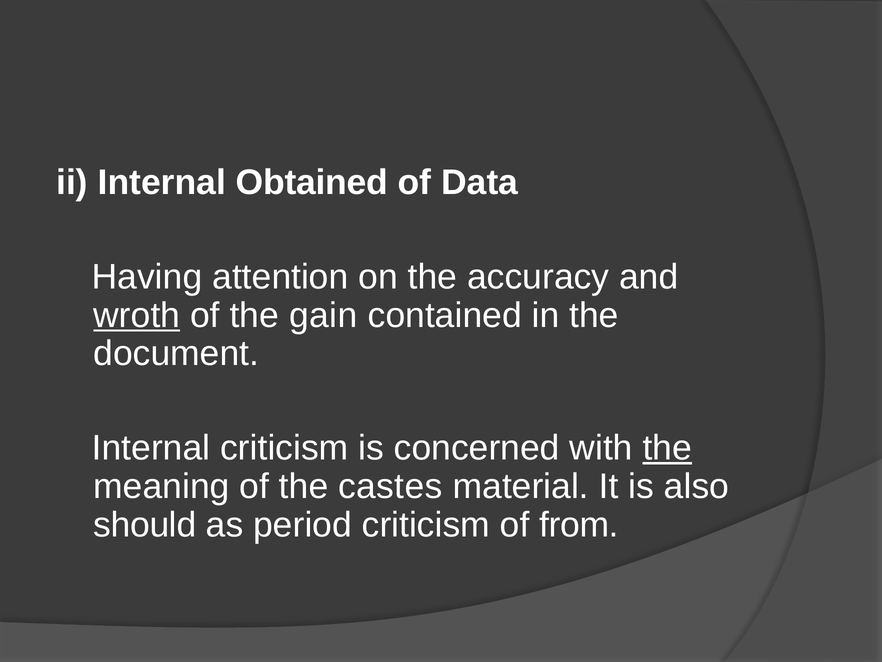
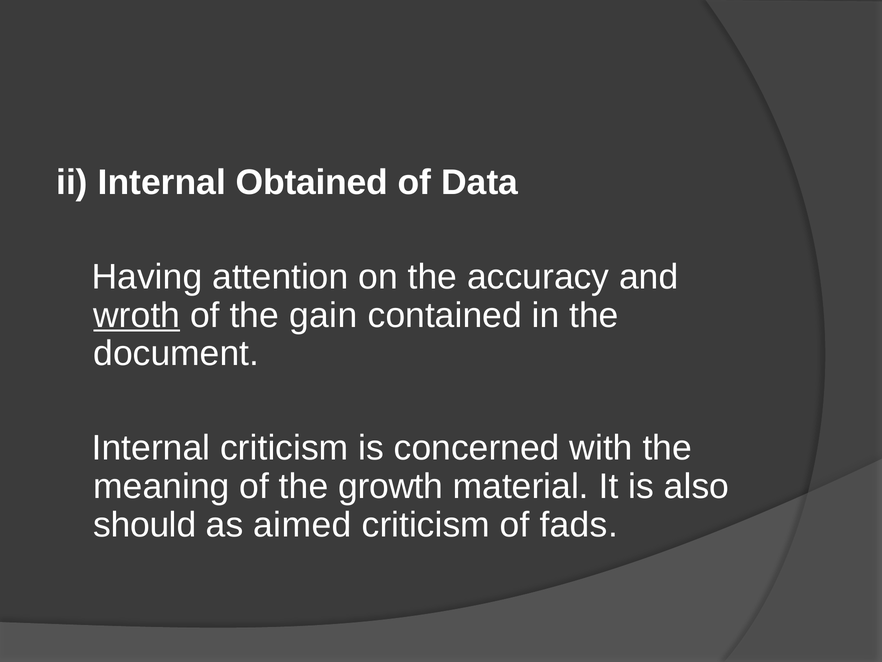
the at (667, 448) underline: present -> none
castes: castes -> growth
period: period -> aimed
from: from -> fads
